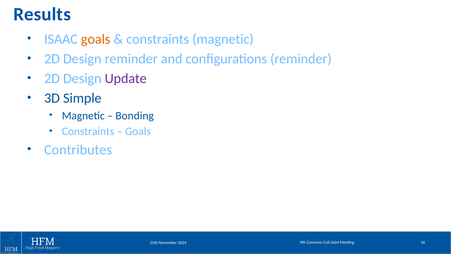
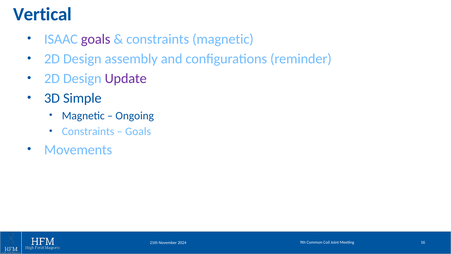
Results: Results -> Vertical
goals at (96, 39) colour: orange -> purple
Design reminder: reminder -> assembly
Bonding: Bonding -> Ongoing
Contributes: Contributes -> Movements
